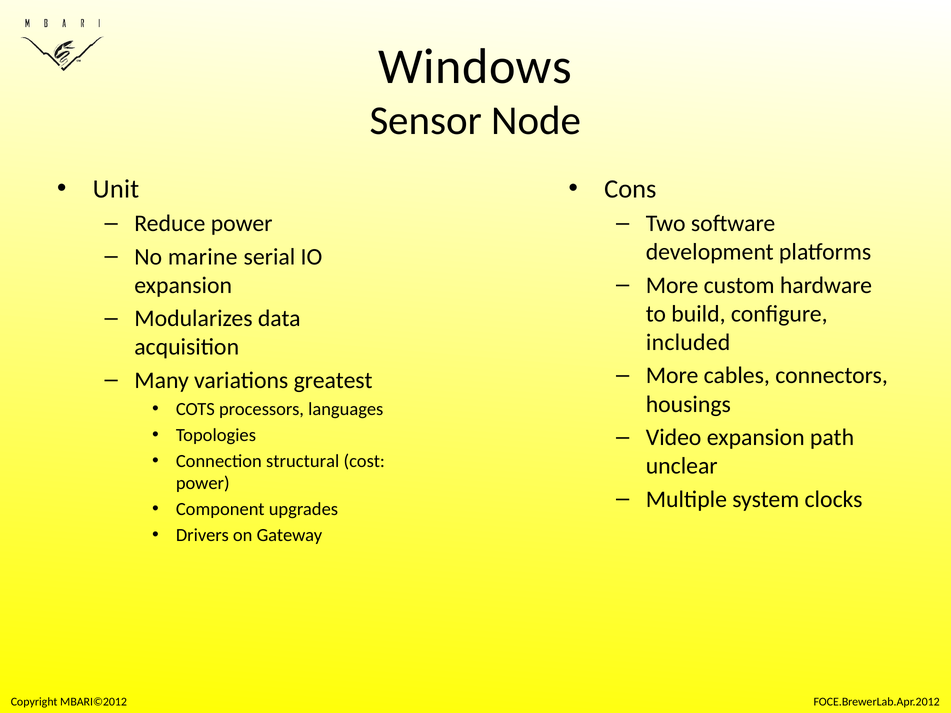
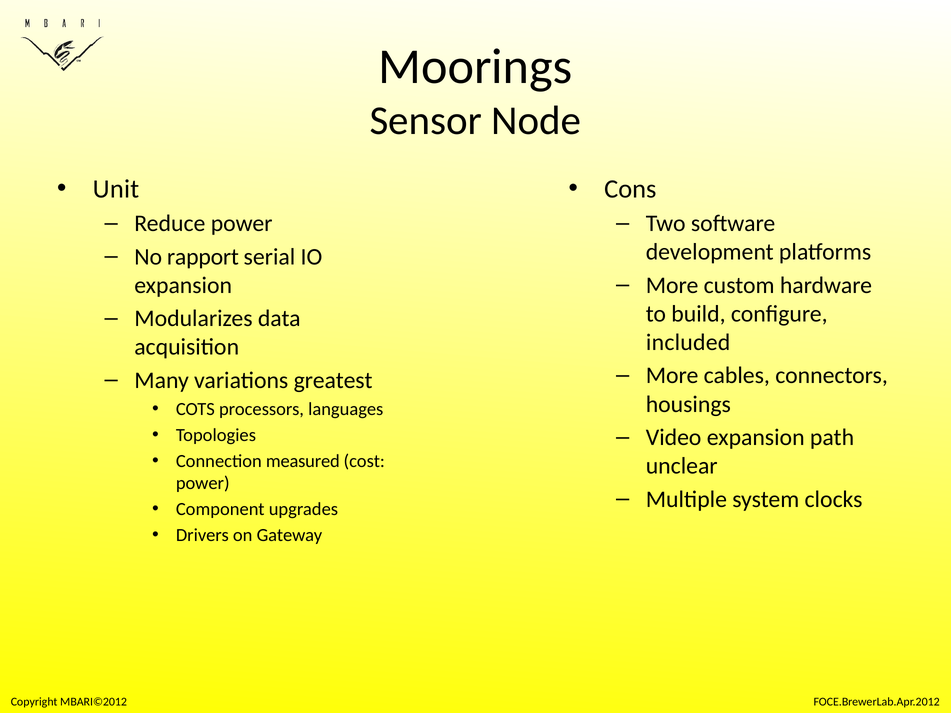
Windows: Windows -> Moorings
marine: marine -> rapport
structural: structural -> measured
